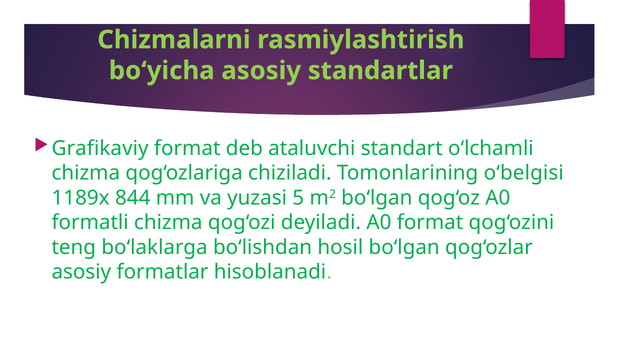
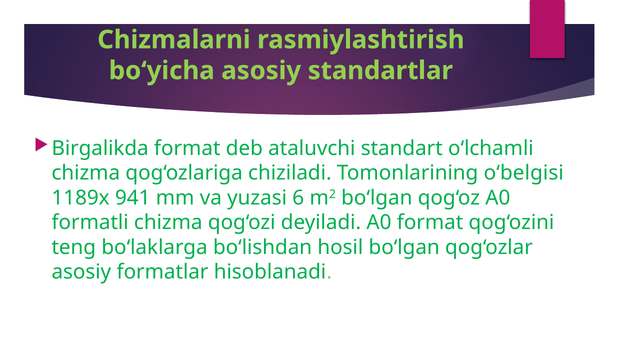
Grafikaviy: Grafikaviy -> Birgalikda
844: 844 -> 941
5: 5 -> 6
